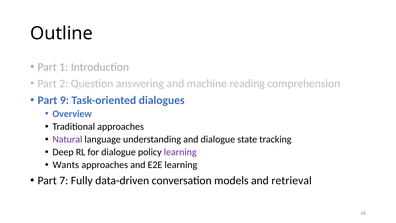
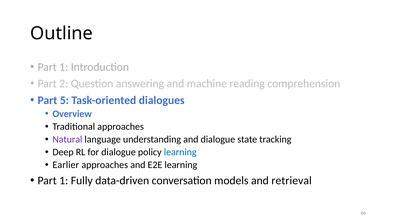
9: 9 -> 5
learning at (180, 152) colour: purple -> blue
Wants: Wants -> Earlier
7 at (64, 180): 7 -> 1
